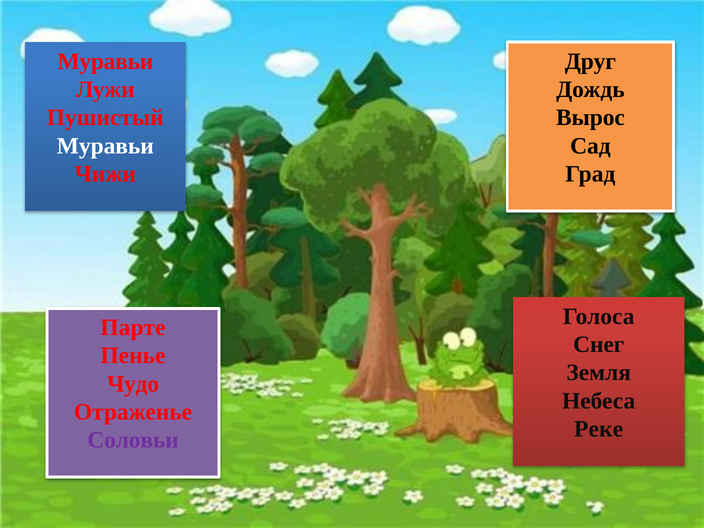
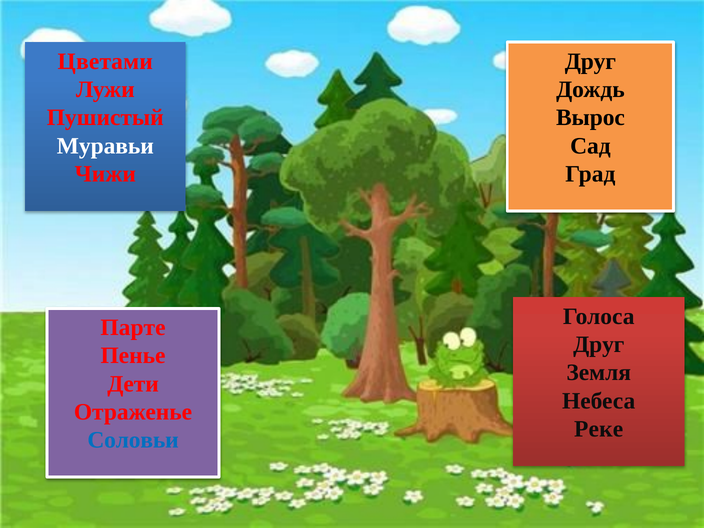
Муравьи at (105, 61): Муравьи -> Цветами
Снег at (599, 345): Снег -> Друг
Чудо: Чудо -> Дети
Соловьи colour: purple -> blue
